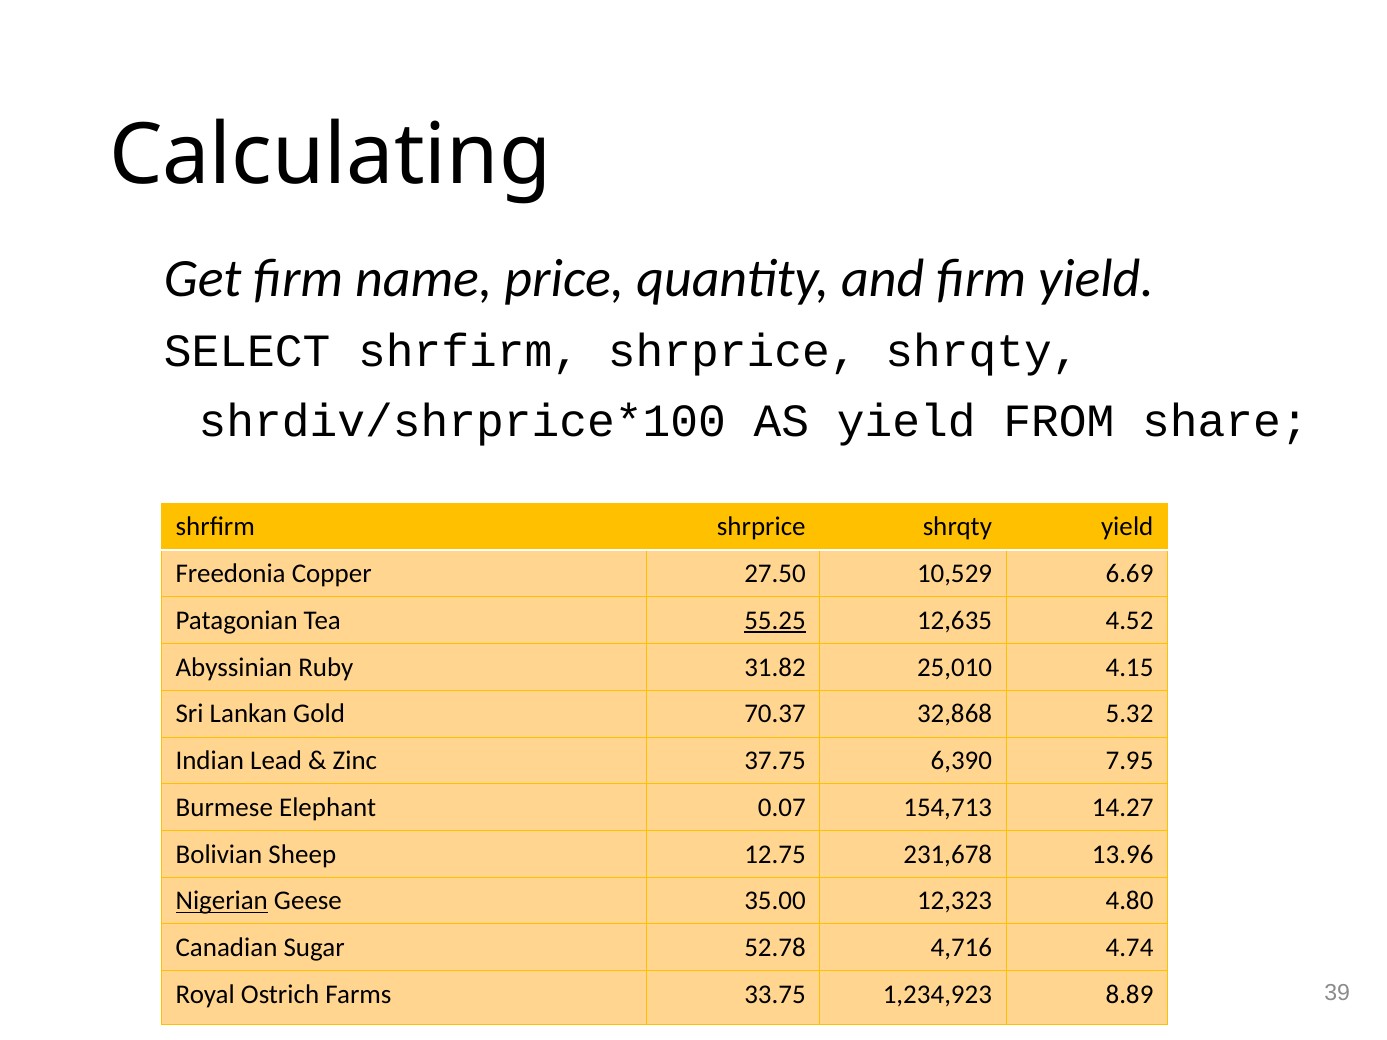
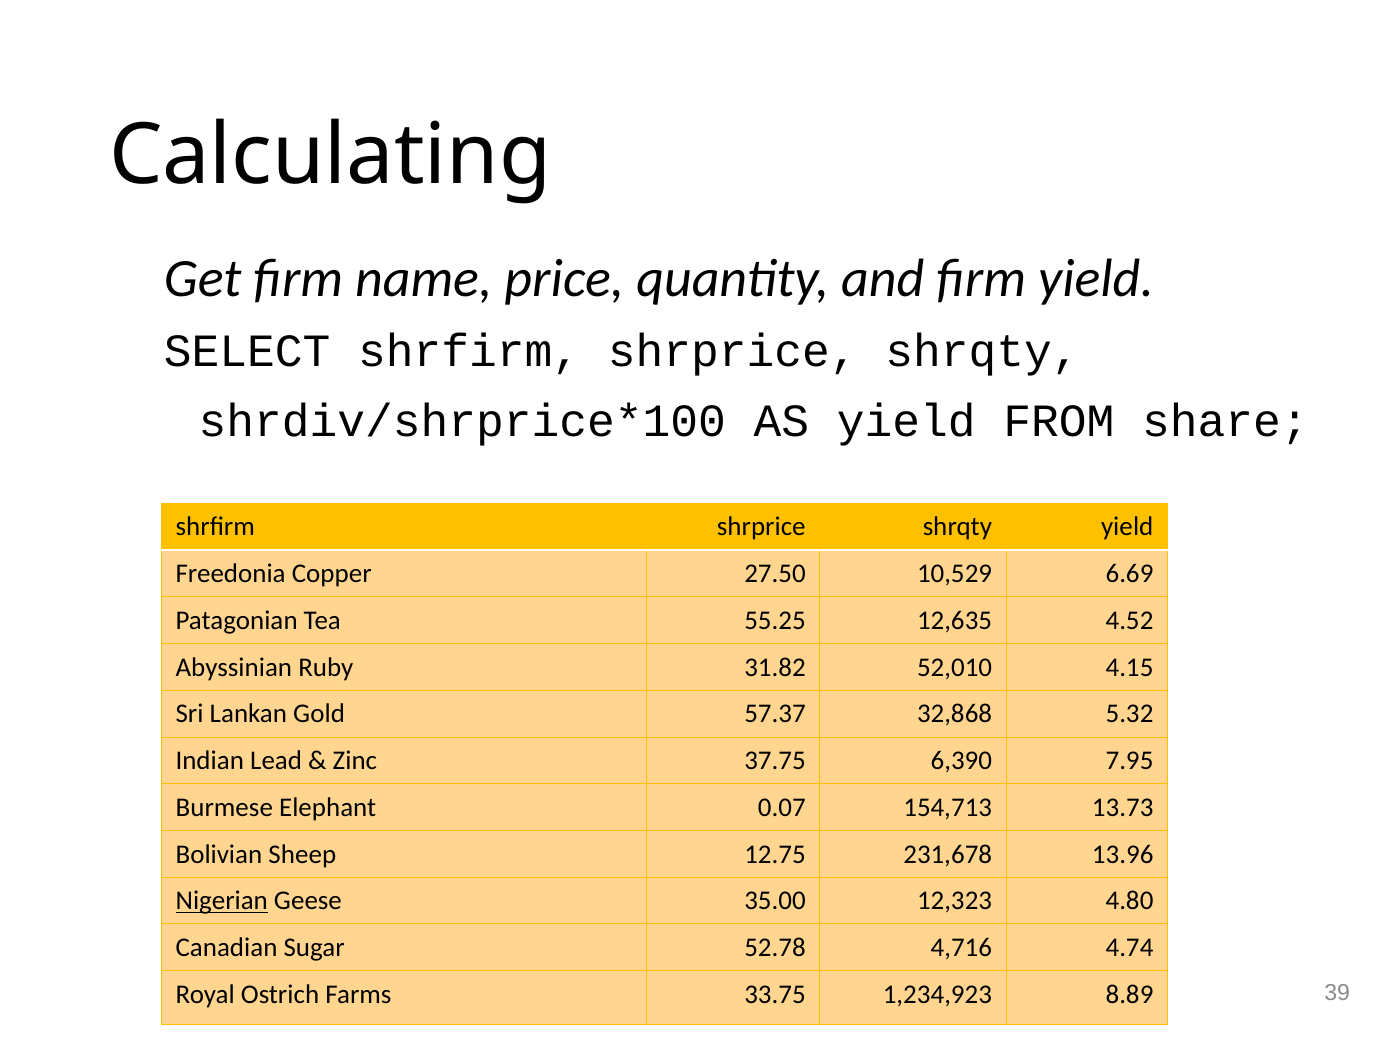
55.25 underline: present -> none
25,010: 25,010 -> 52,010
70.37: 70.37 -> 57.37
14.27: 14.27 -> 13.73
